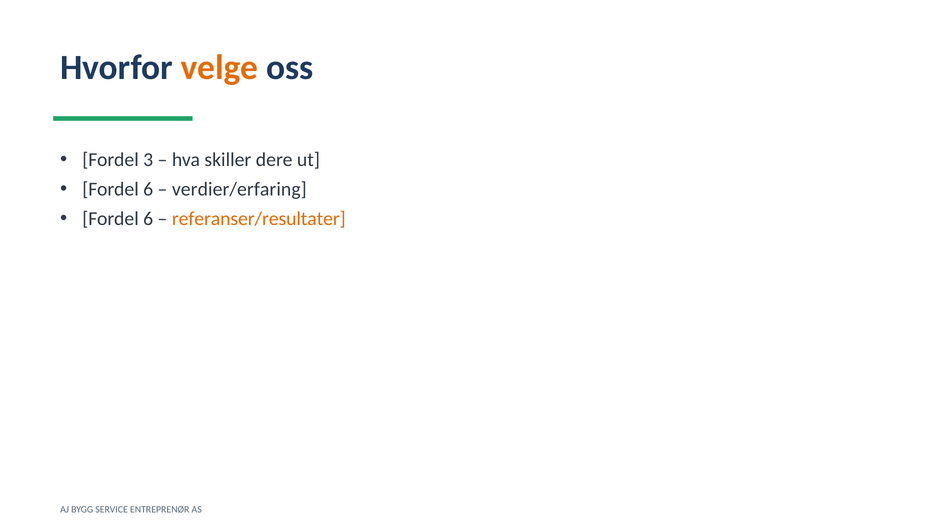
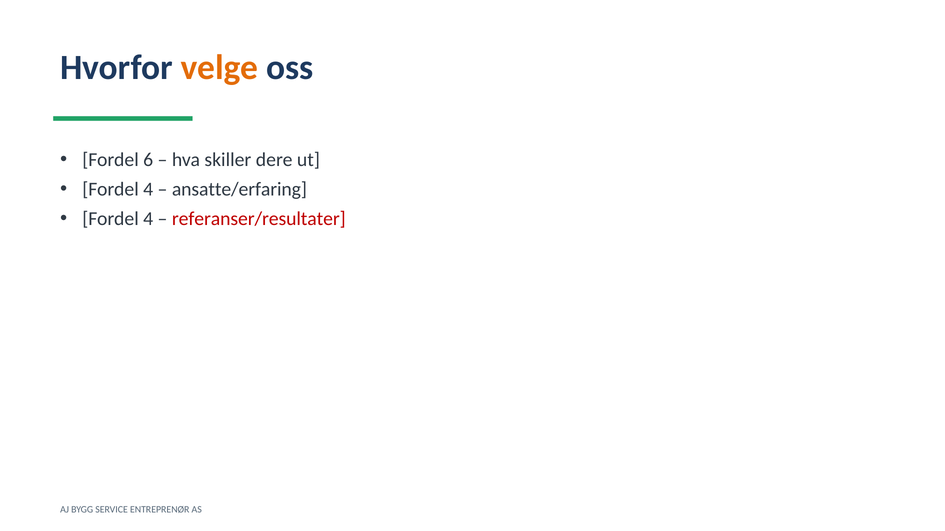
3: 3 -> 6
6 at (148, 190): 6 -> 4
verdier/erfaring: verdier/erfaring -> ansatte/erfaring
6 at (148, 219): 6 -> 4
referanser/resultater colour: orange -> red
